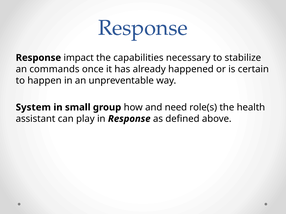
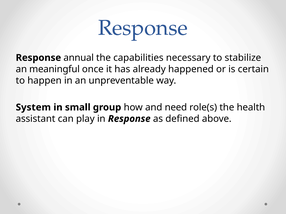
impact: impact -> annual
commands: commands -> meaningful
